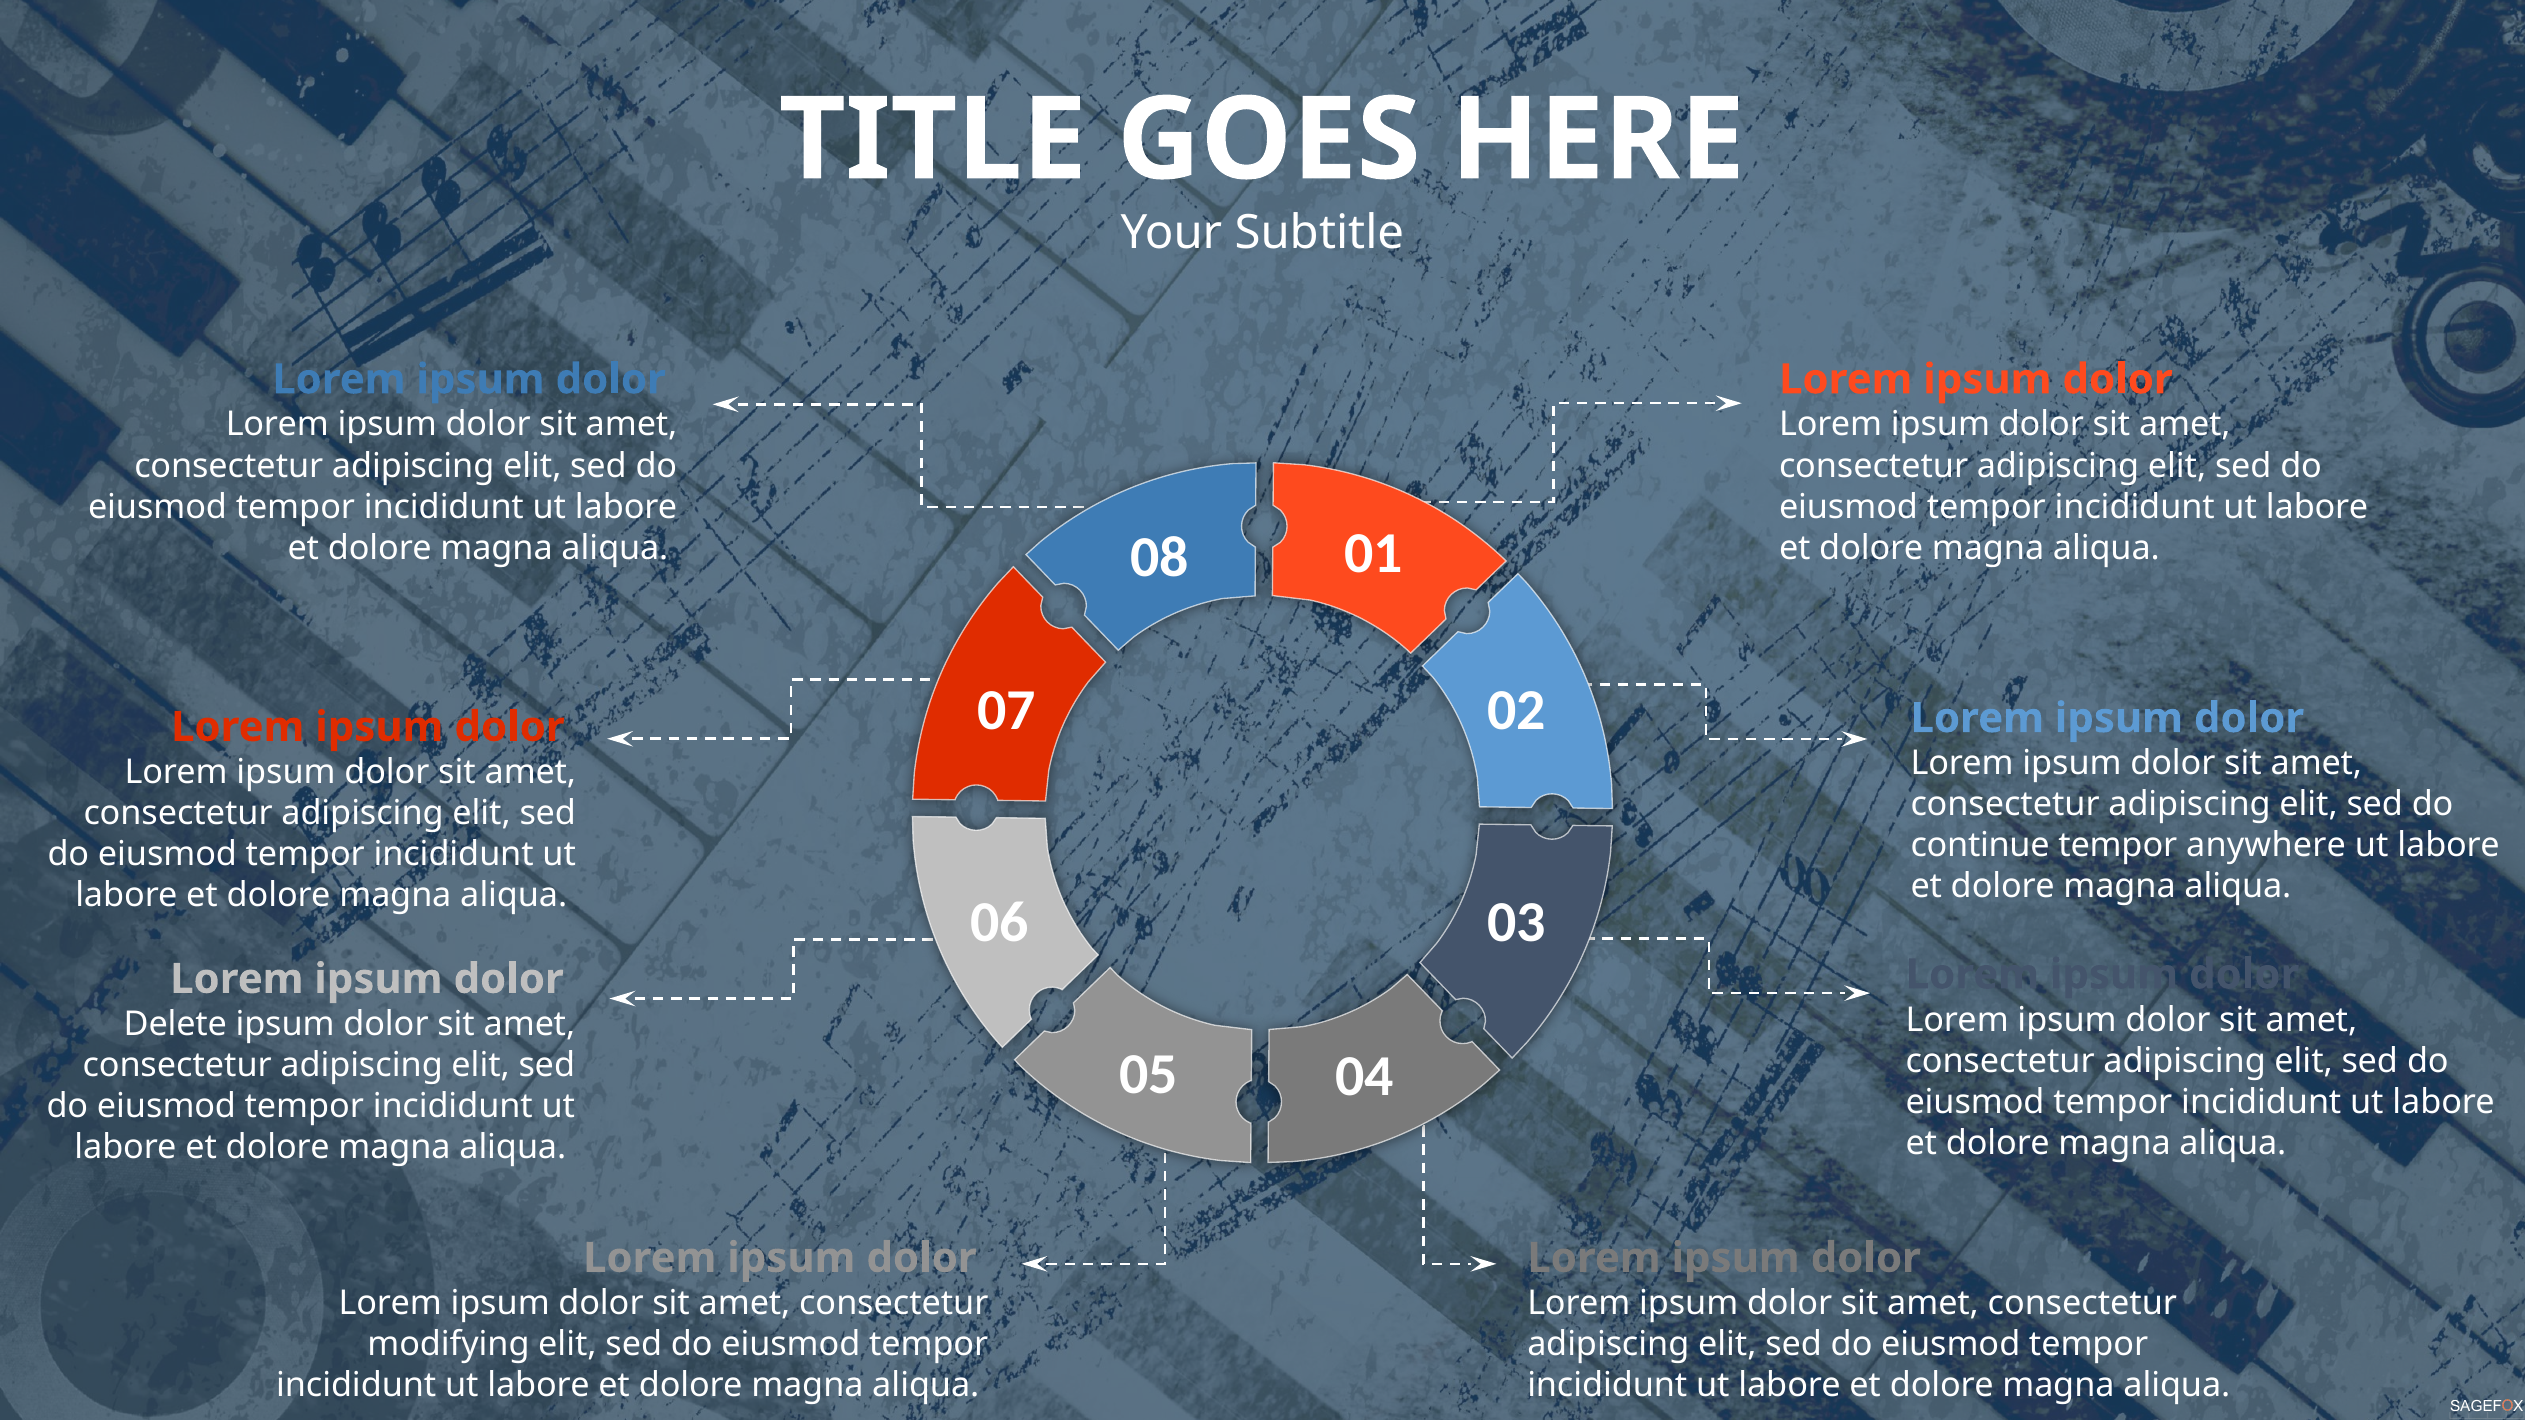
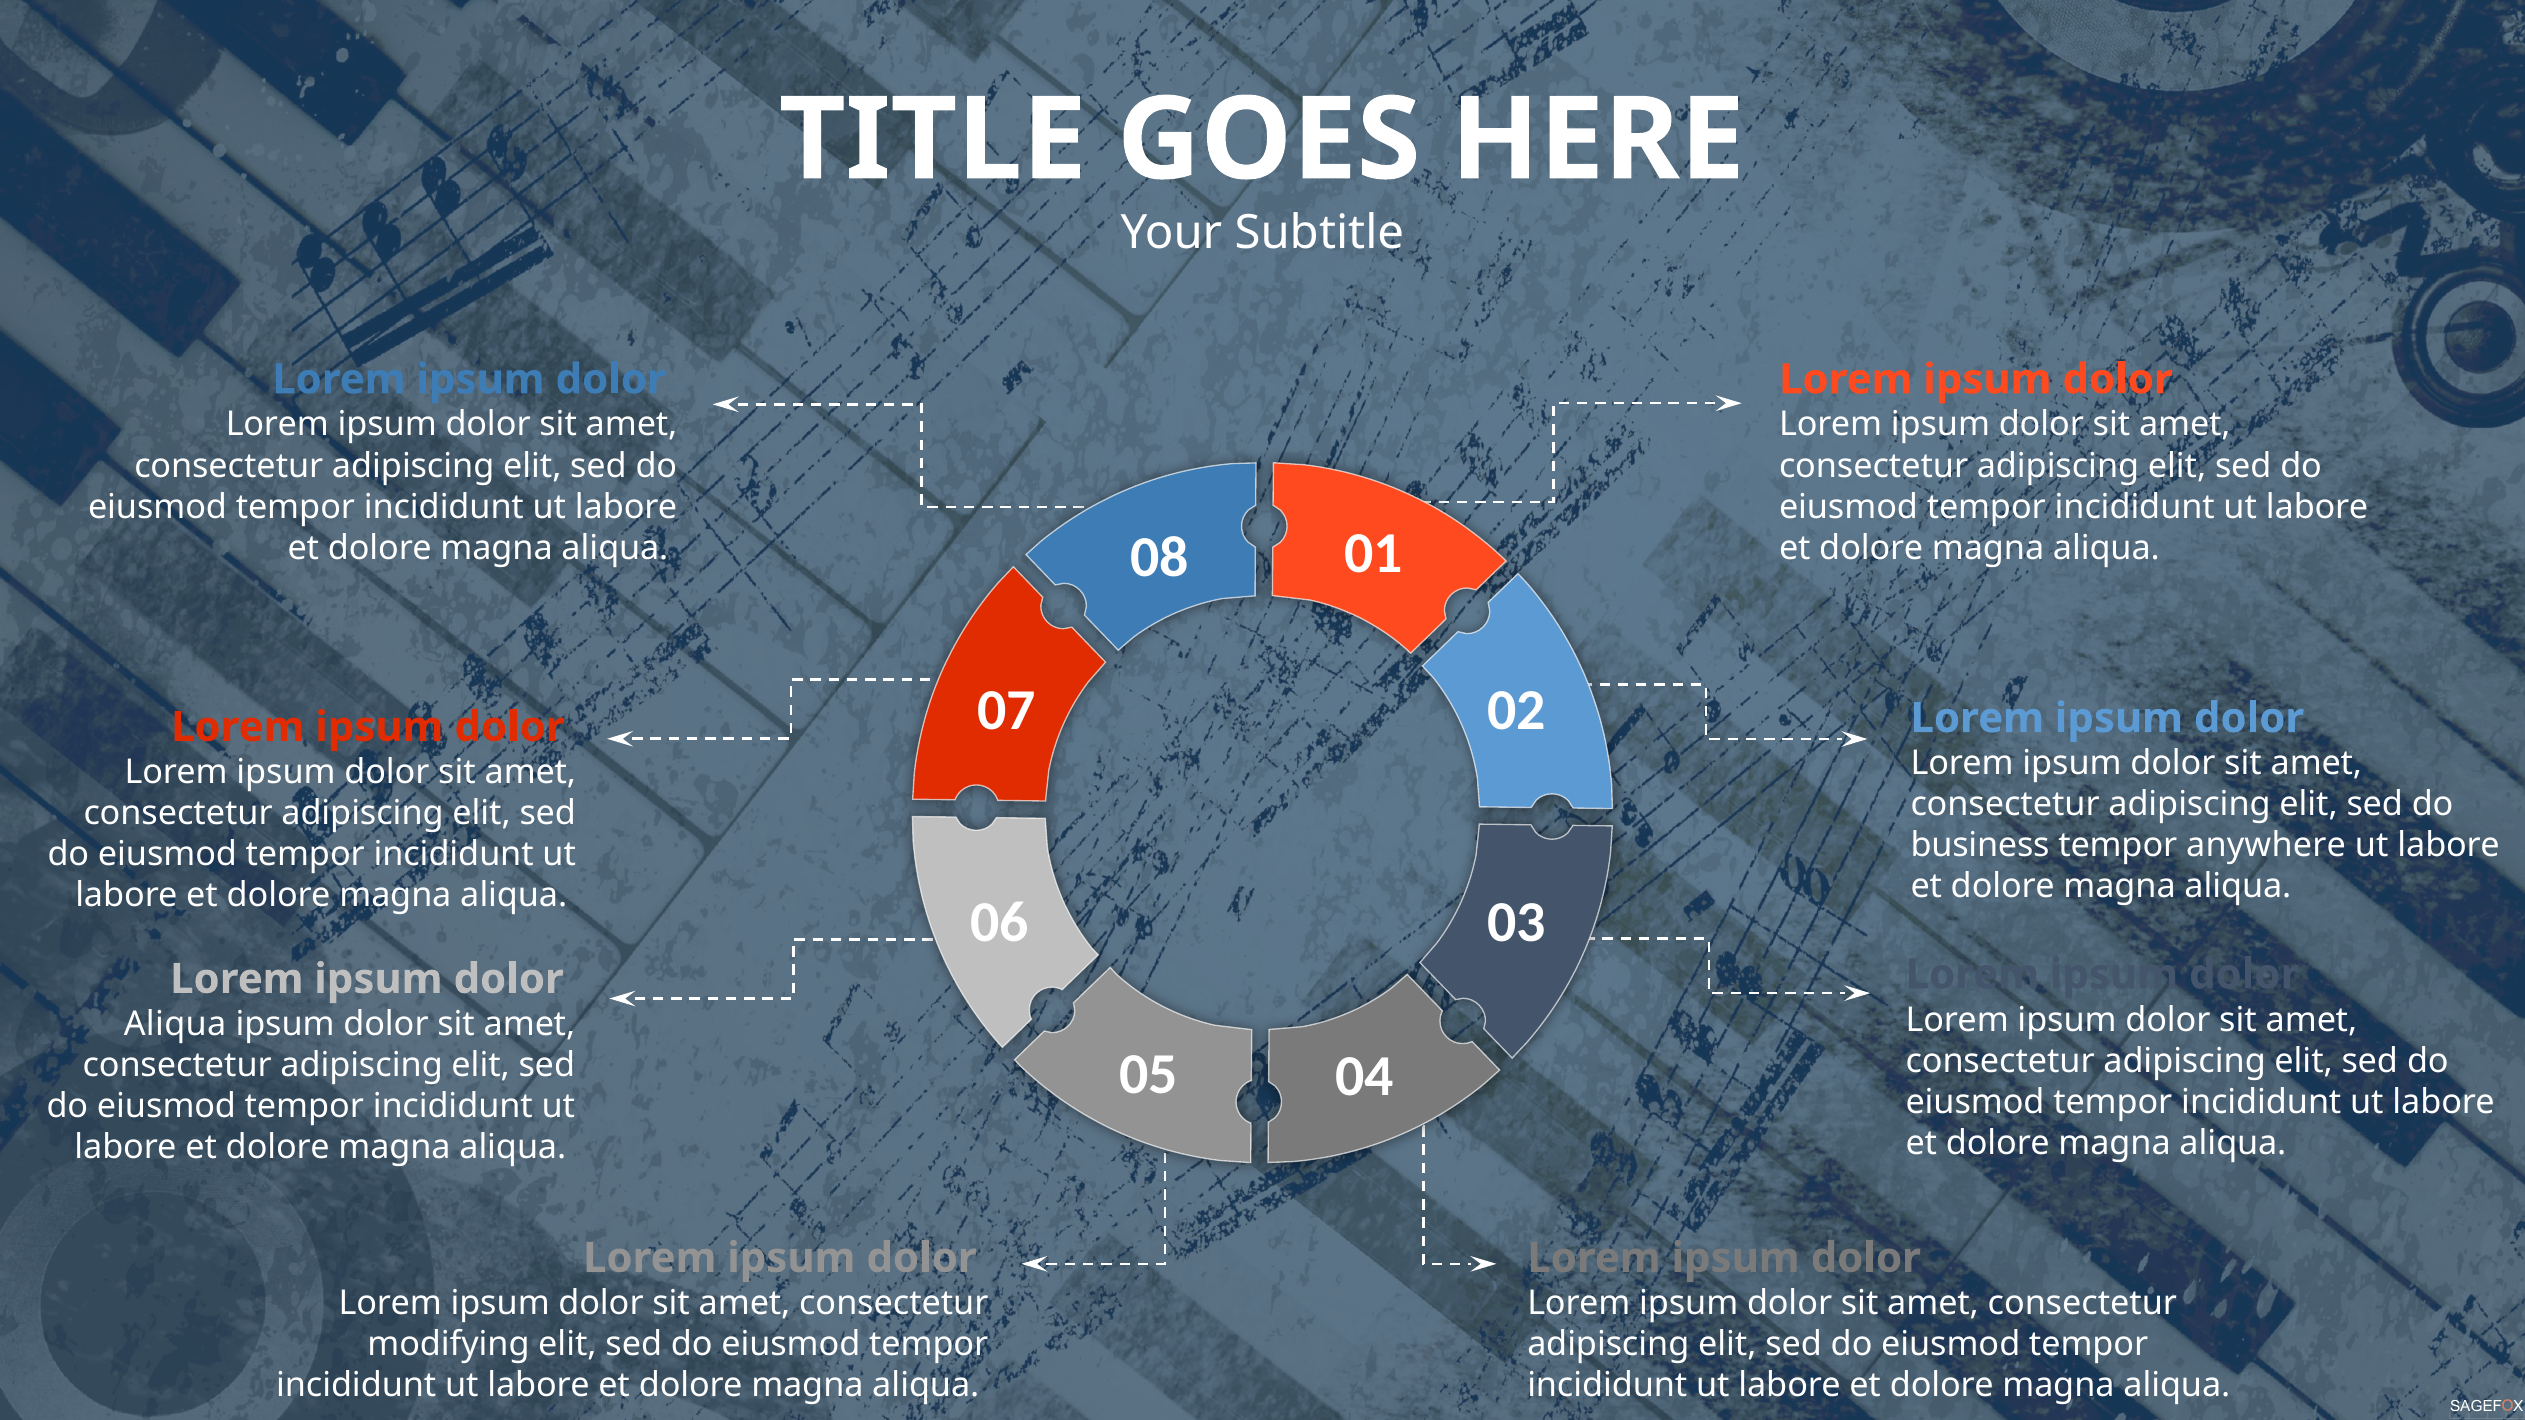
continue: continue -> business
Delete at (175, 1025): Delete -> Aliqua
